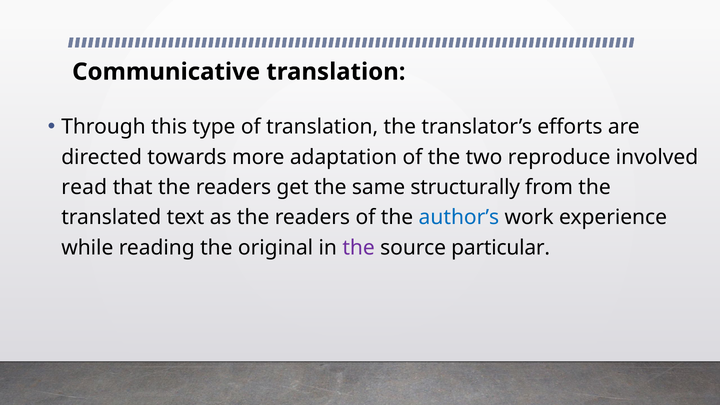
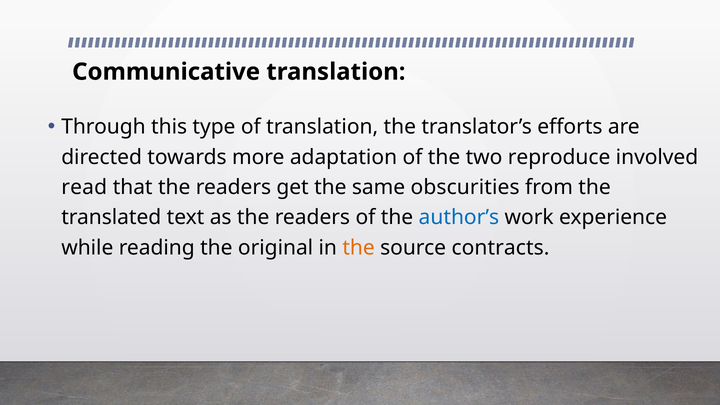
structurally: structurally -> obscurities
the at (359, 248) colour: purple -> orange
particular: particular -> contracts
